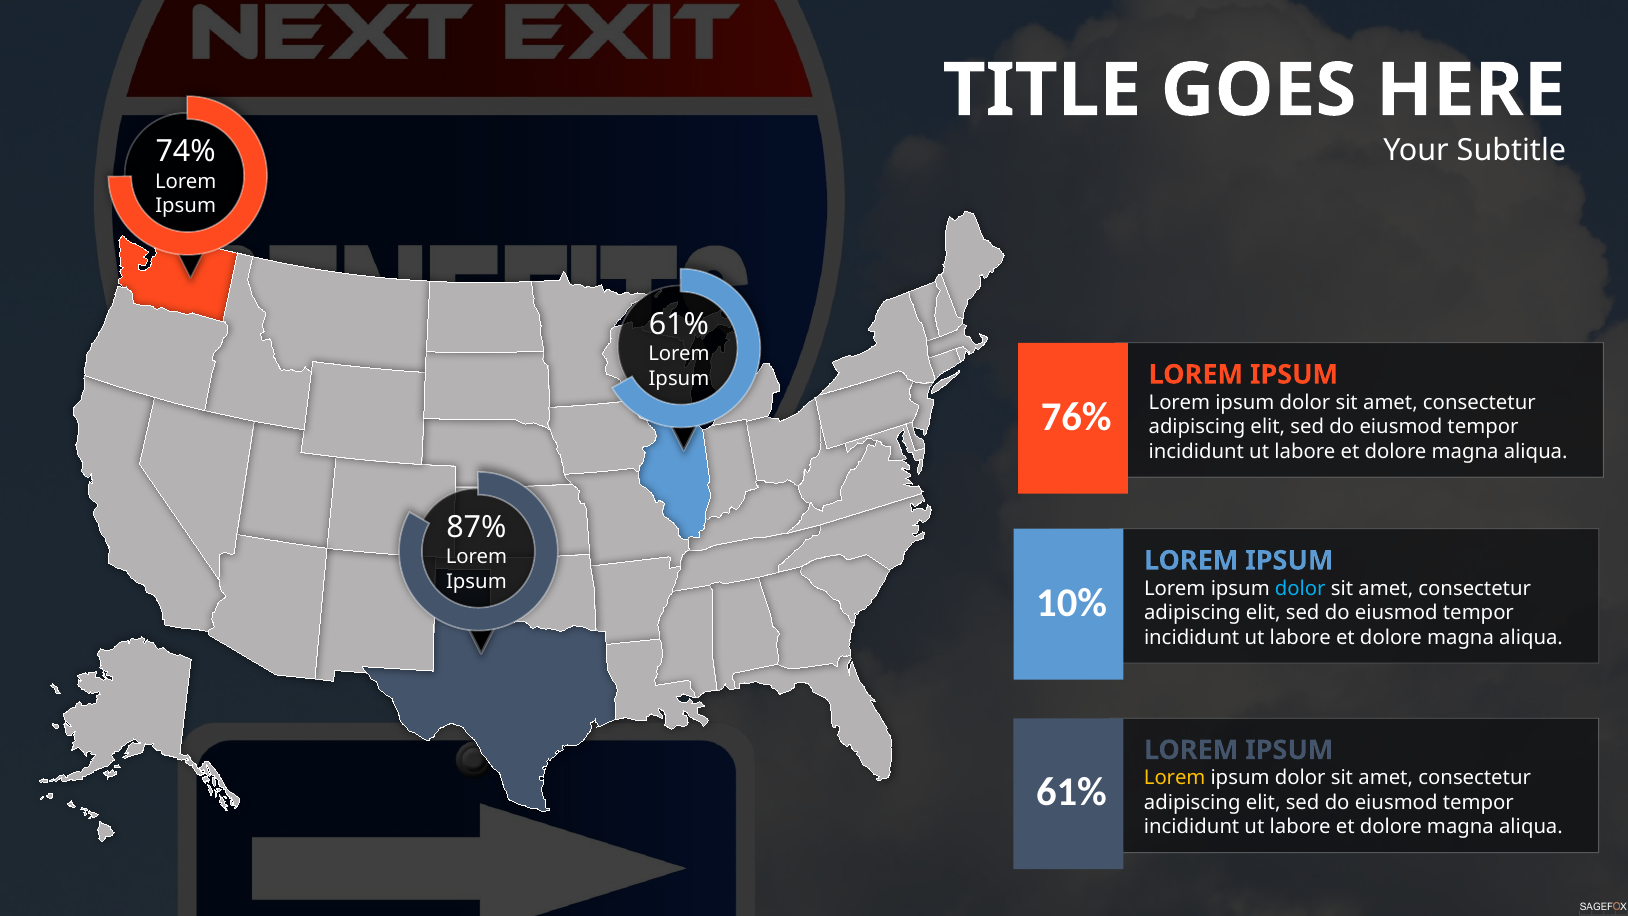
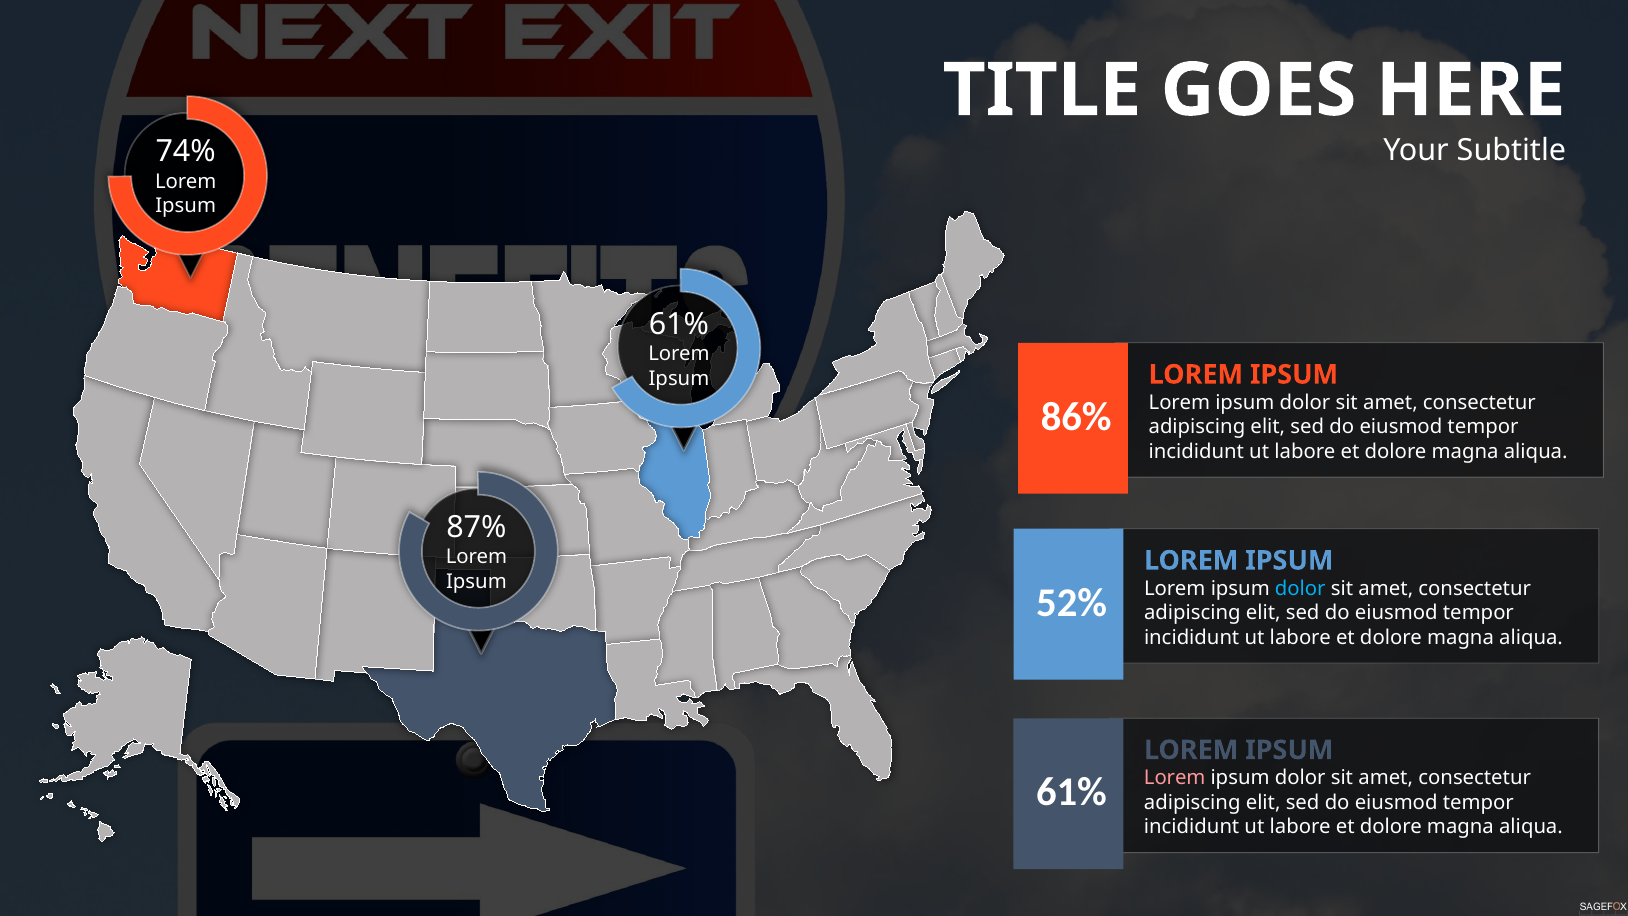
76%: 76% -> 86%
10%: 10% -> 52%
Lorem at (1175, 778) colour: yellow -> pink
